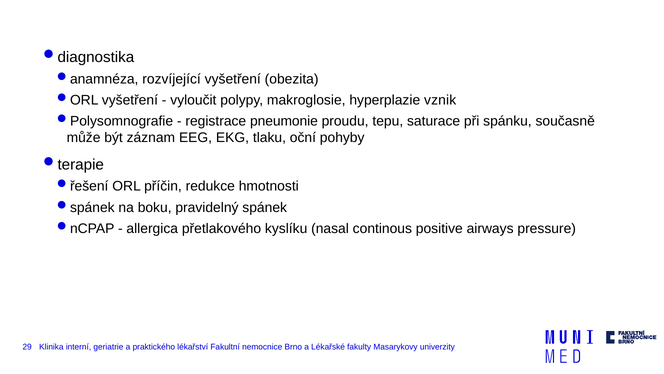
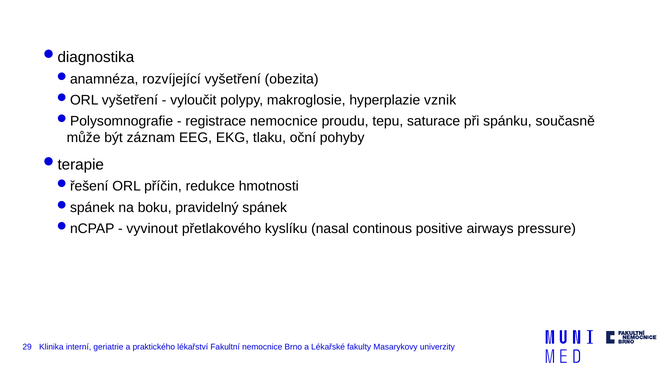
registrace pneumonie: pneumonie -> nemocnice
allergica: allergica -> vyvinout
